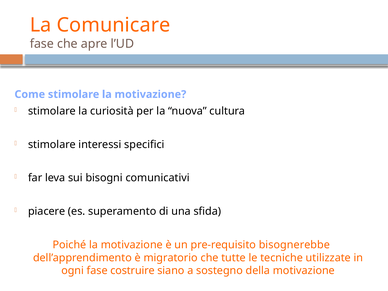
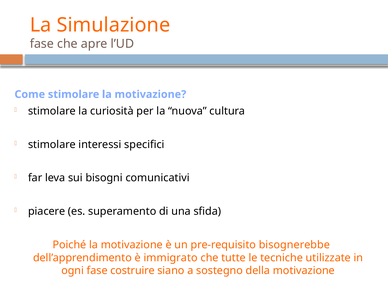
Comunicare: Comunicare -> Simulazione
migratorio: migratorio -> immigrato
